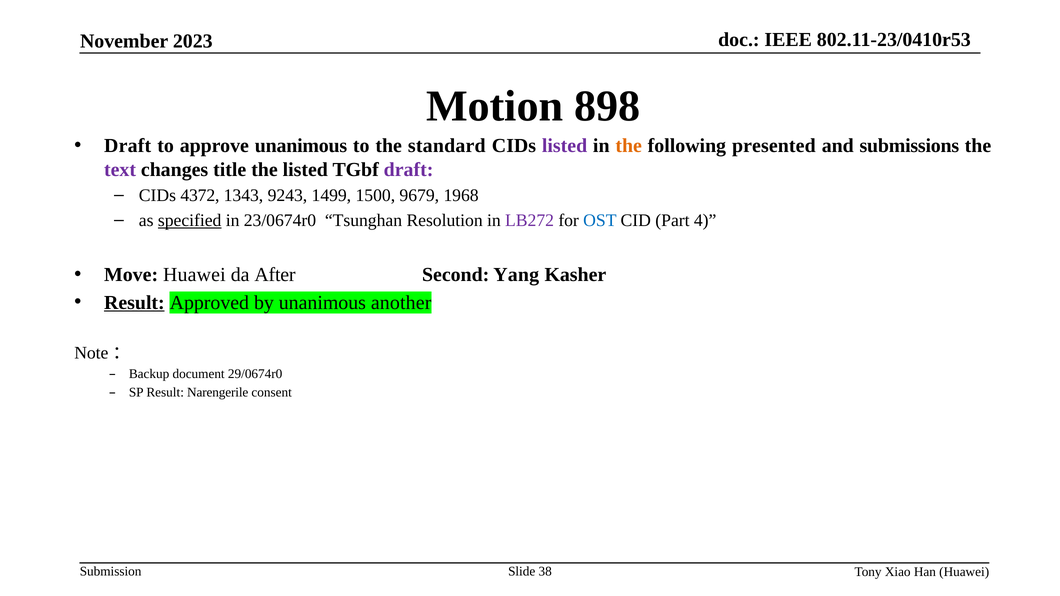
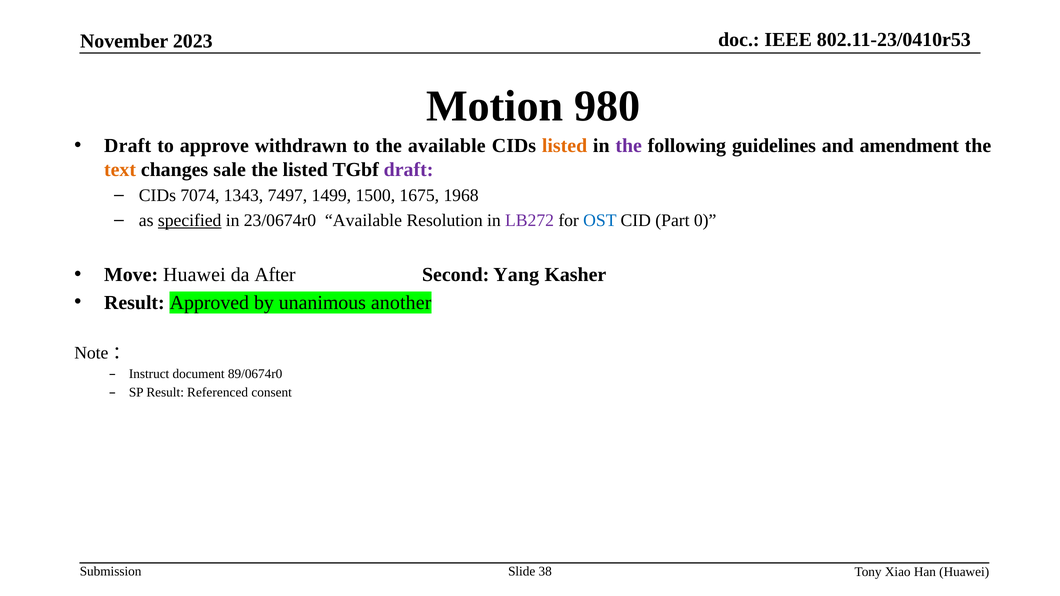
898: 898 -> 980
approve unanimous: unanimous -> withdrawn
the standard: standard -> available
listed at (565, 146) colour: purple -> orange
the at (629, 146) colour: orange -> purple
presented: presented -> guidelines
submissions: submissions -> amendment
text colour: purple -> orange
title: title -> sale
4372: 4372 -> 7074
9243: 9243 -> 7497
9679: 9679 -> 1675
23/0674r0 Tsunghan: Tsunghan -> Available
4: 4 -> 0
Result at (134, 303) underline: present -> none
Backup: Backup -> Instruct
29/0674r0: 29/0674r0 -> 89/0674r0
Narengerile: Narengerile -> Referenced
